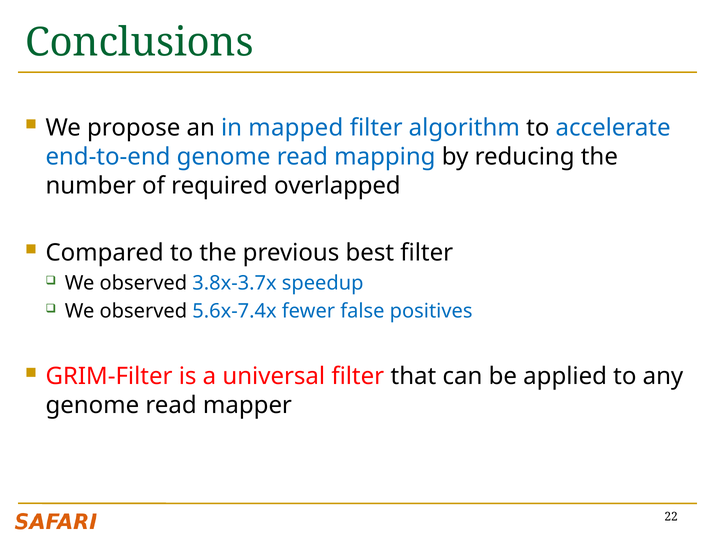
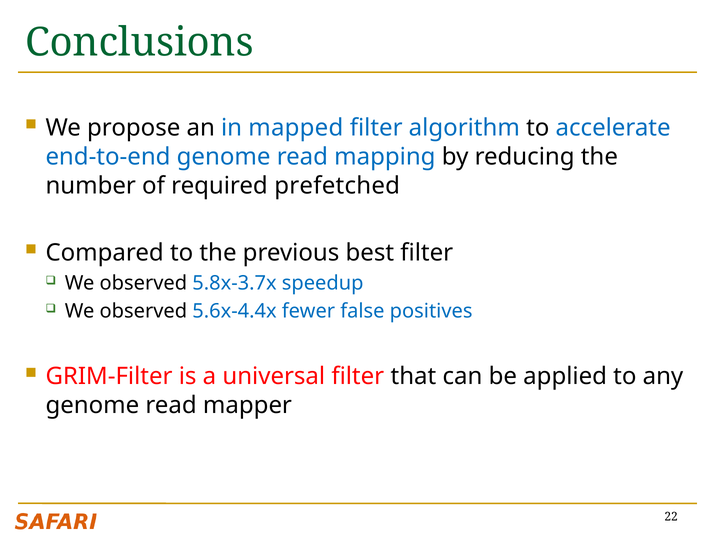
overlapped: overlapped -> prefetched
3.8x-3.7x: 3.8x-3.7x -> 5.8x-3.7x
5.6x-7.4x: 5.6x-7.4x -> 5.6x-4.4x
